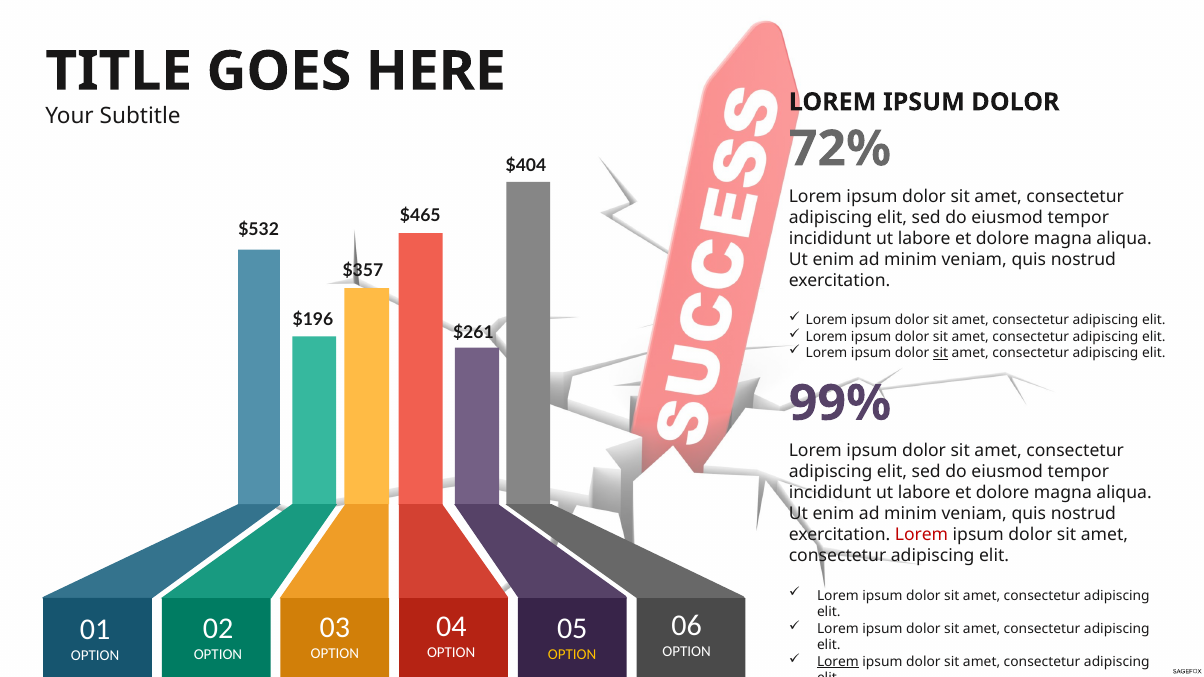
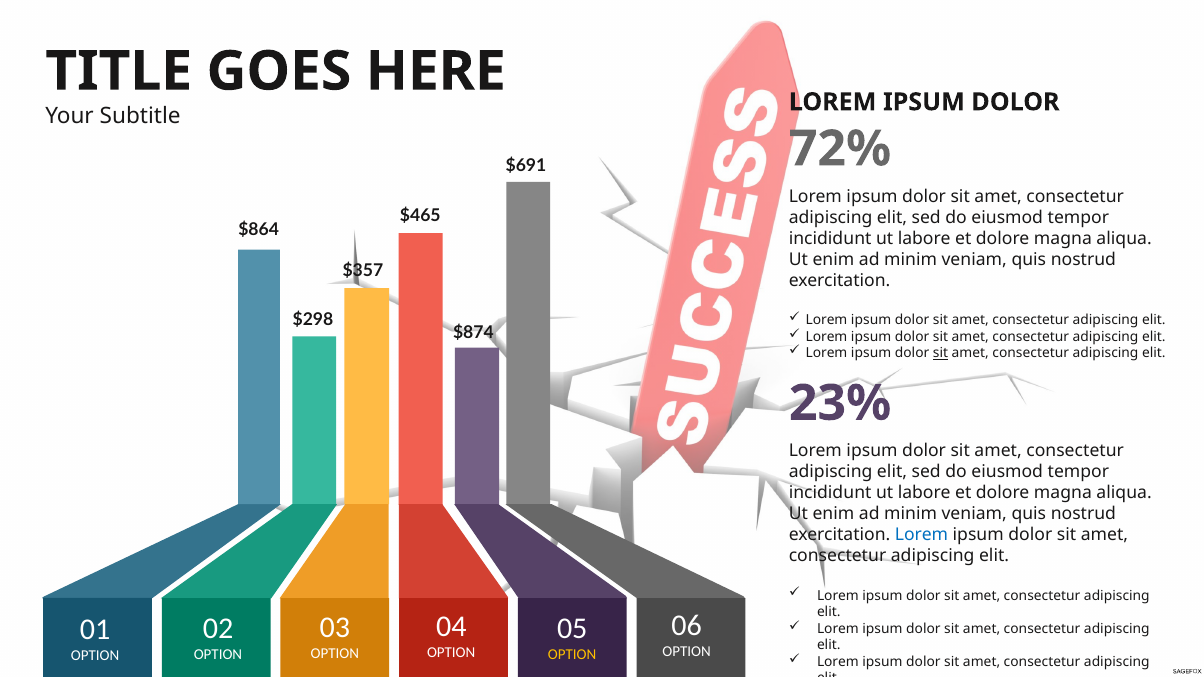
$404: $404 -> $691
$532: $532 -> $864
$196: $196 -> $298
$261: $261 -> $874
99%: 99% -> 23%
Lorem at (922, 535) colour: red -> blue
Lorem at (838, 662) underline: present -> none
